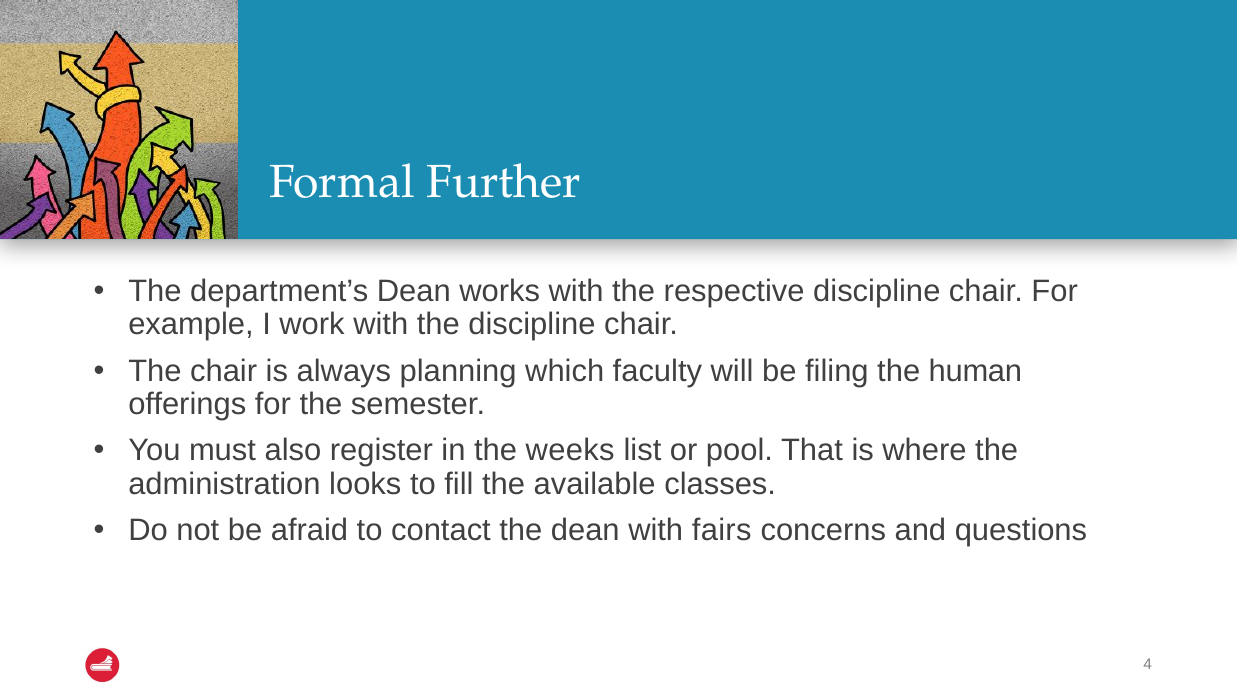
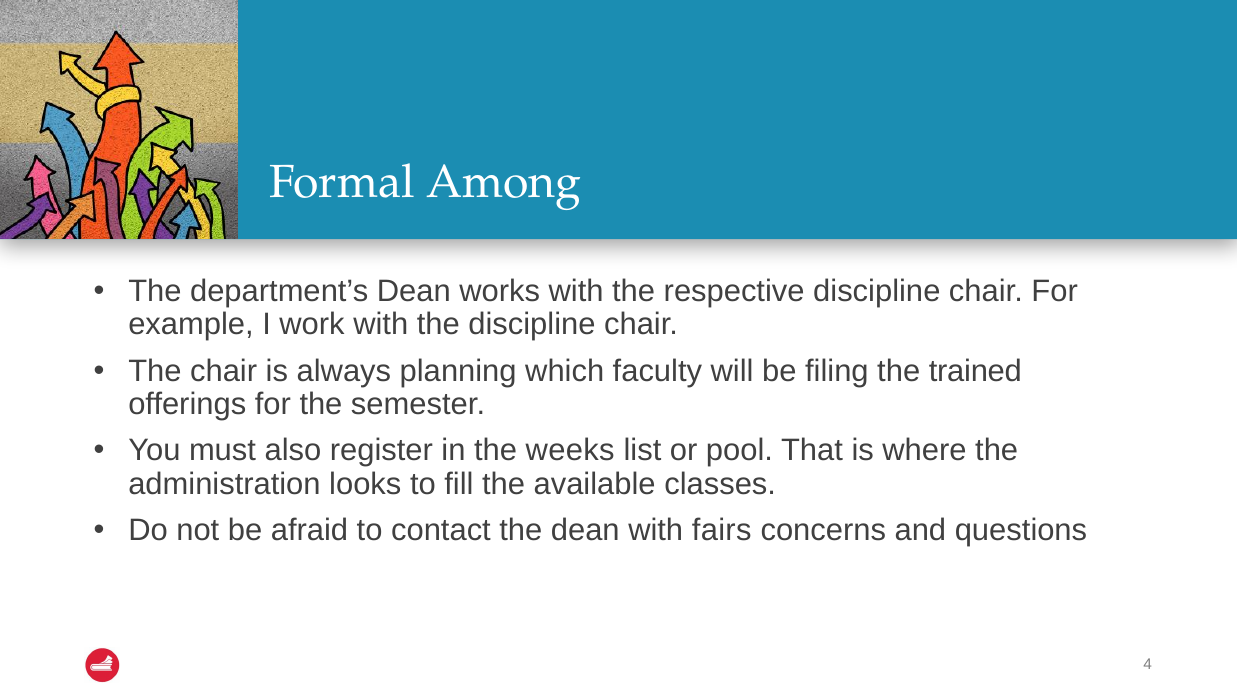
Further: Further -> Among
human: human -> trained
